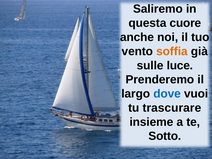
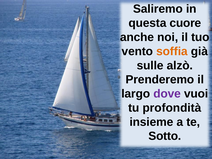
luce: luce -> alzò
dove colour: blue -> purple
trascurare: trascurare -> profondità
